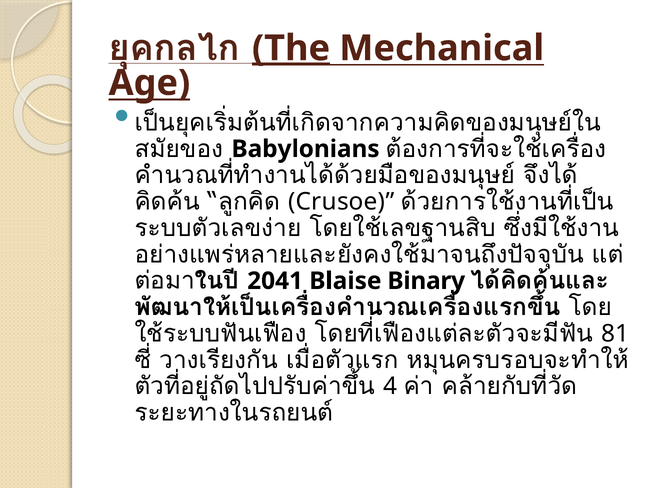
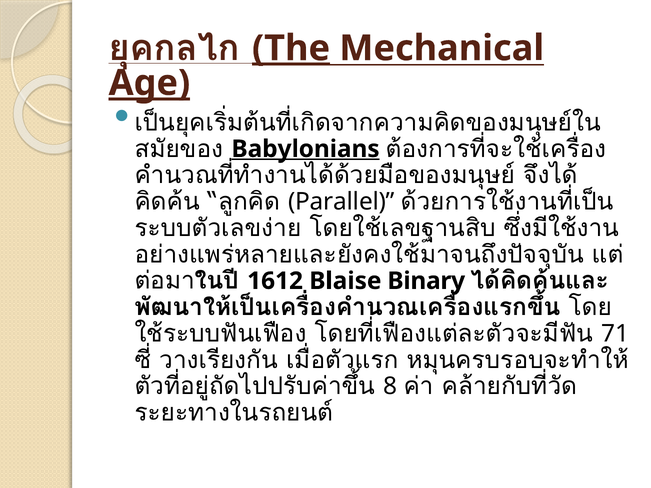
Age underline: none -> present
Babylonians underline: none -> present
Crusoe: Crusoe -> Parallel
2041: 2041 -> 1612
81: 81 -> 71
4: 4 -> 8
